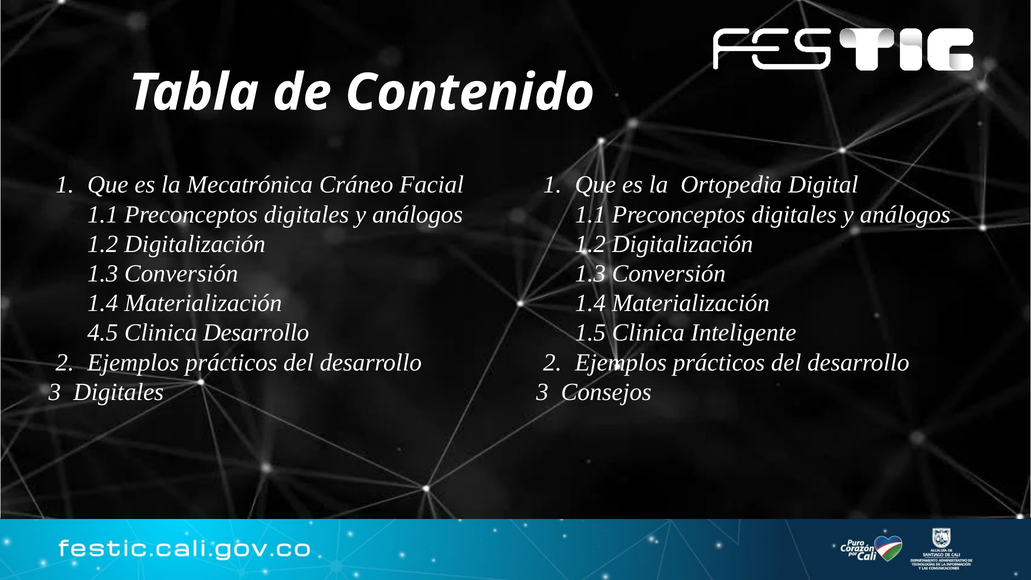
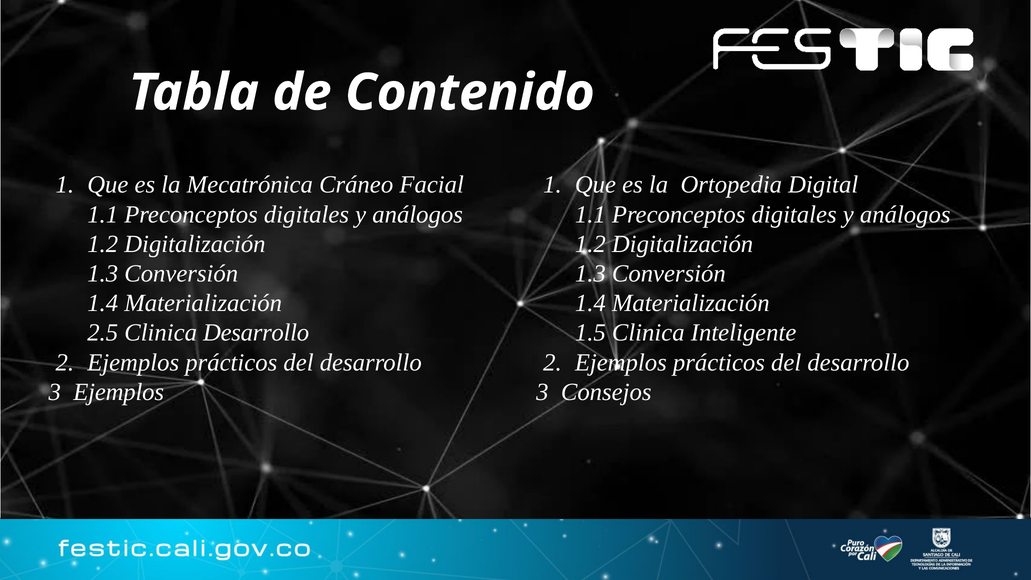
4.5: 4.5 -> 2.5
3 Digitales: Digitales -> Ejemplos
